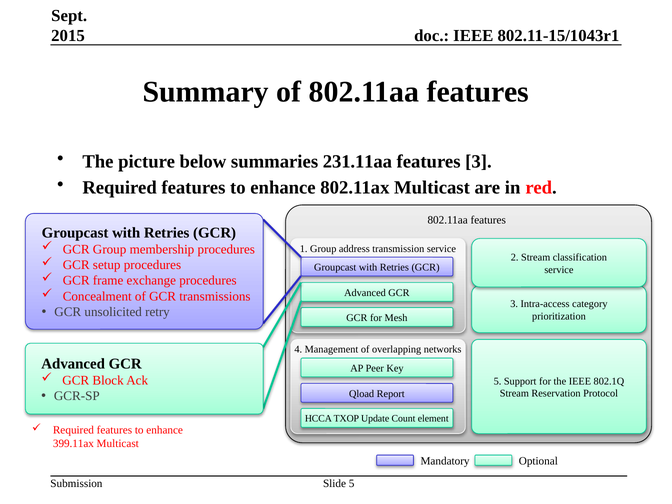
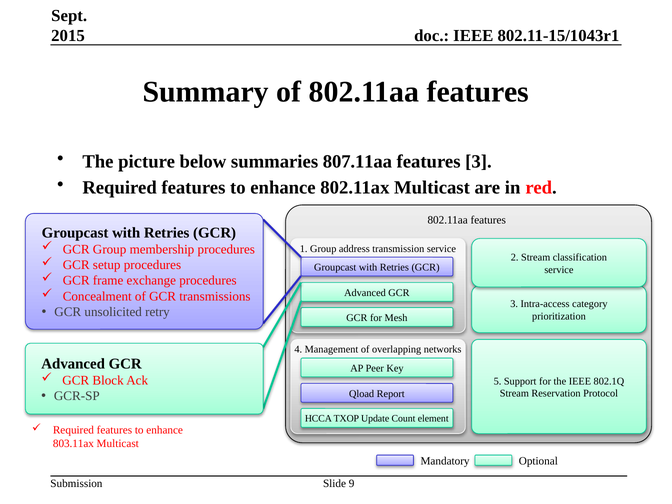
231.11aa: 231.11aa -> 807.11aa
399.11ax: 399.11ax -> 803.11ax
Slide 5: 5 -> 9
